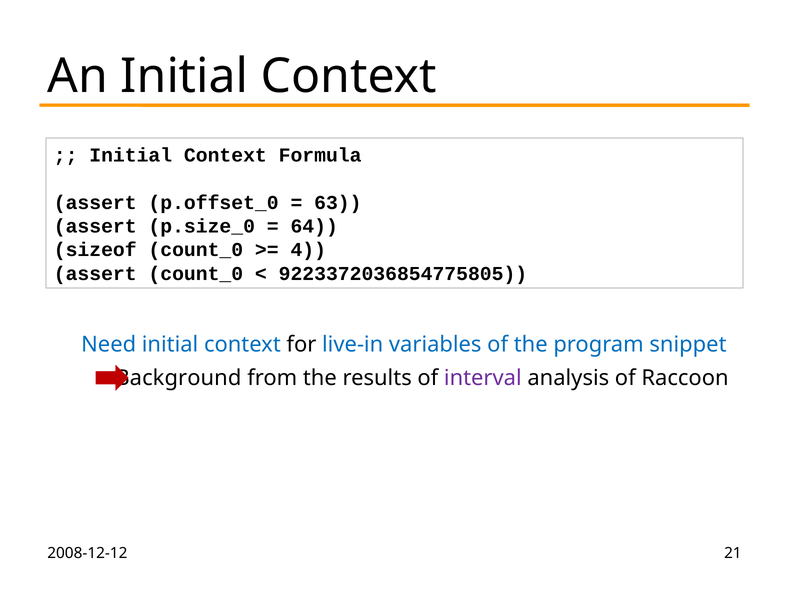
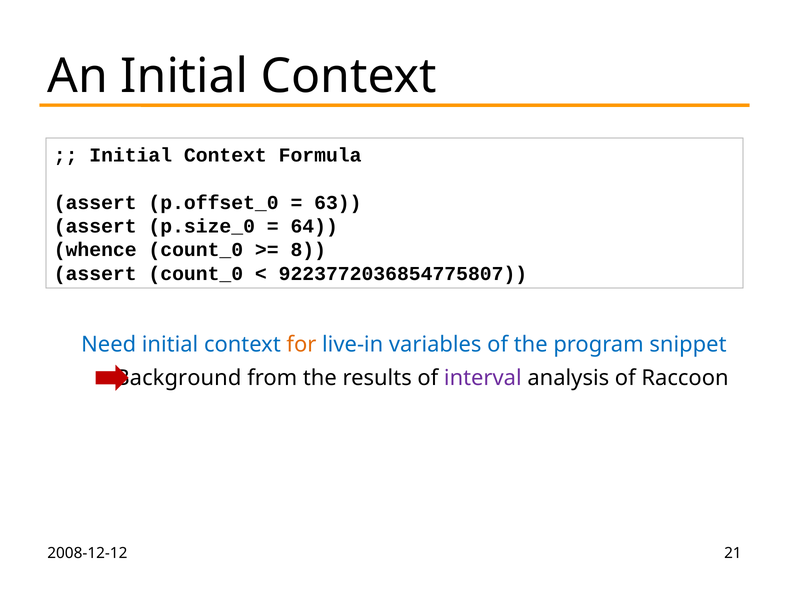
sizeof: sizeof -> whence
4: 4 -> 8
9223372036854775805: 9223372036854775805 -> 9223772036854775807
for colour: black -> orange
